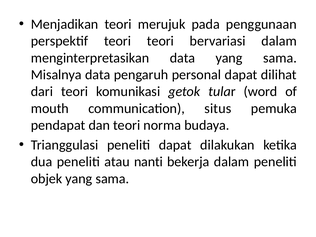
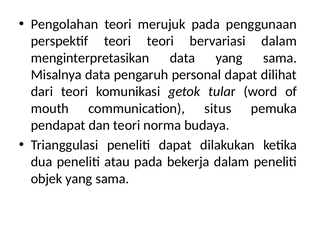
Menjadikan: Menjadikan -> Pengolahan
atau nanti: nanti -> pada
